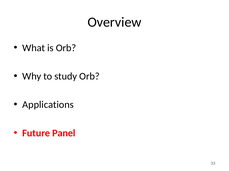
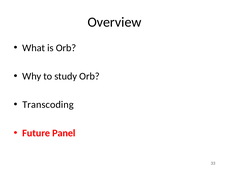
Applications: Applications -> Transcoding
